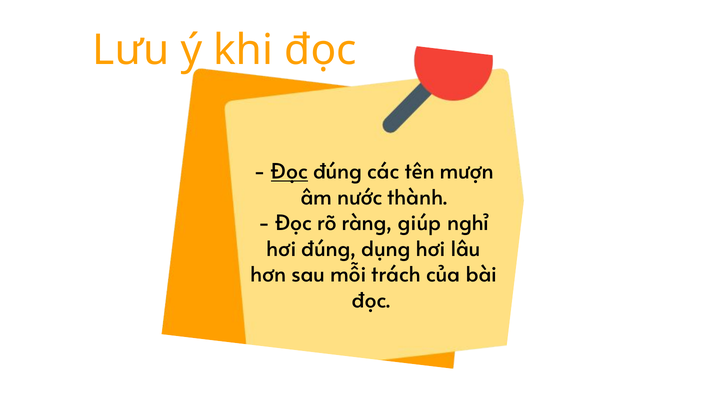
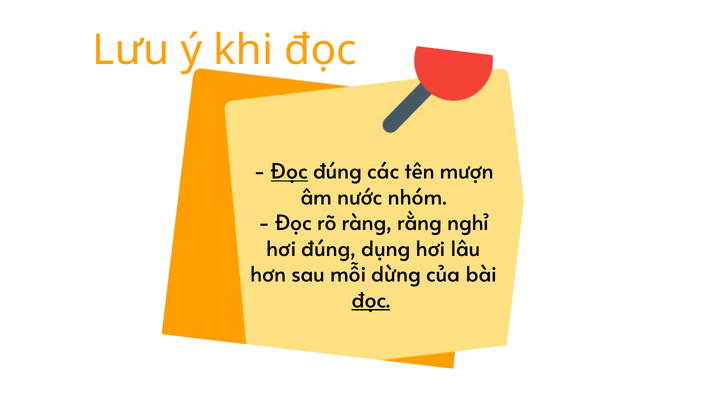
thành: thành -> nhóm
giúp: giúp -> rằng
trách: trách -> dừng
đọc at (371, 301) underline: none -> present
